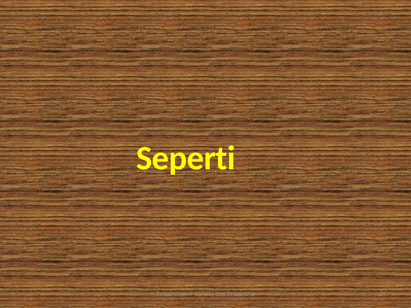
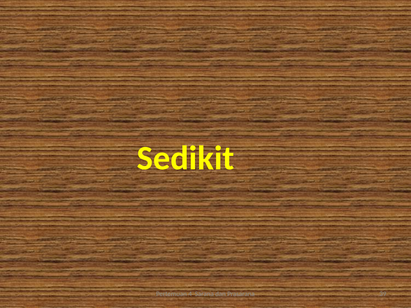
Seperti: Seperti -> Sedikit
